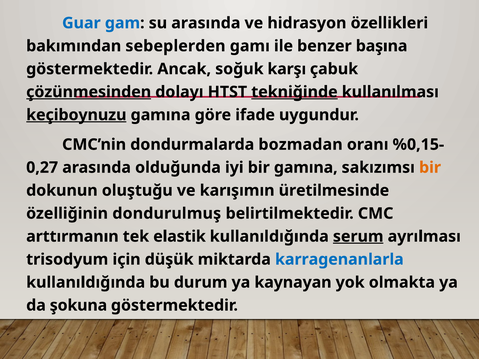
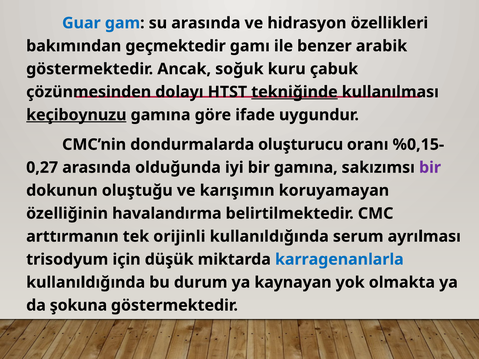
sebeplerden: sebeplerden -> geçmektedir
başına: başına -> arabik
karşı: karşı -> kuru
çözünmesinden underline: present -> none
bozmadan: bozmadan -> oluşturucu
bir at (430, 168) colour: orange -> purple
üretilmesinde: üretilmesinde -> koruyamayan
dondurulmuş: dondurulmuş -> havalandırma
elastik: elastik -> orijinli
serum underline: present -> none
